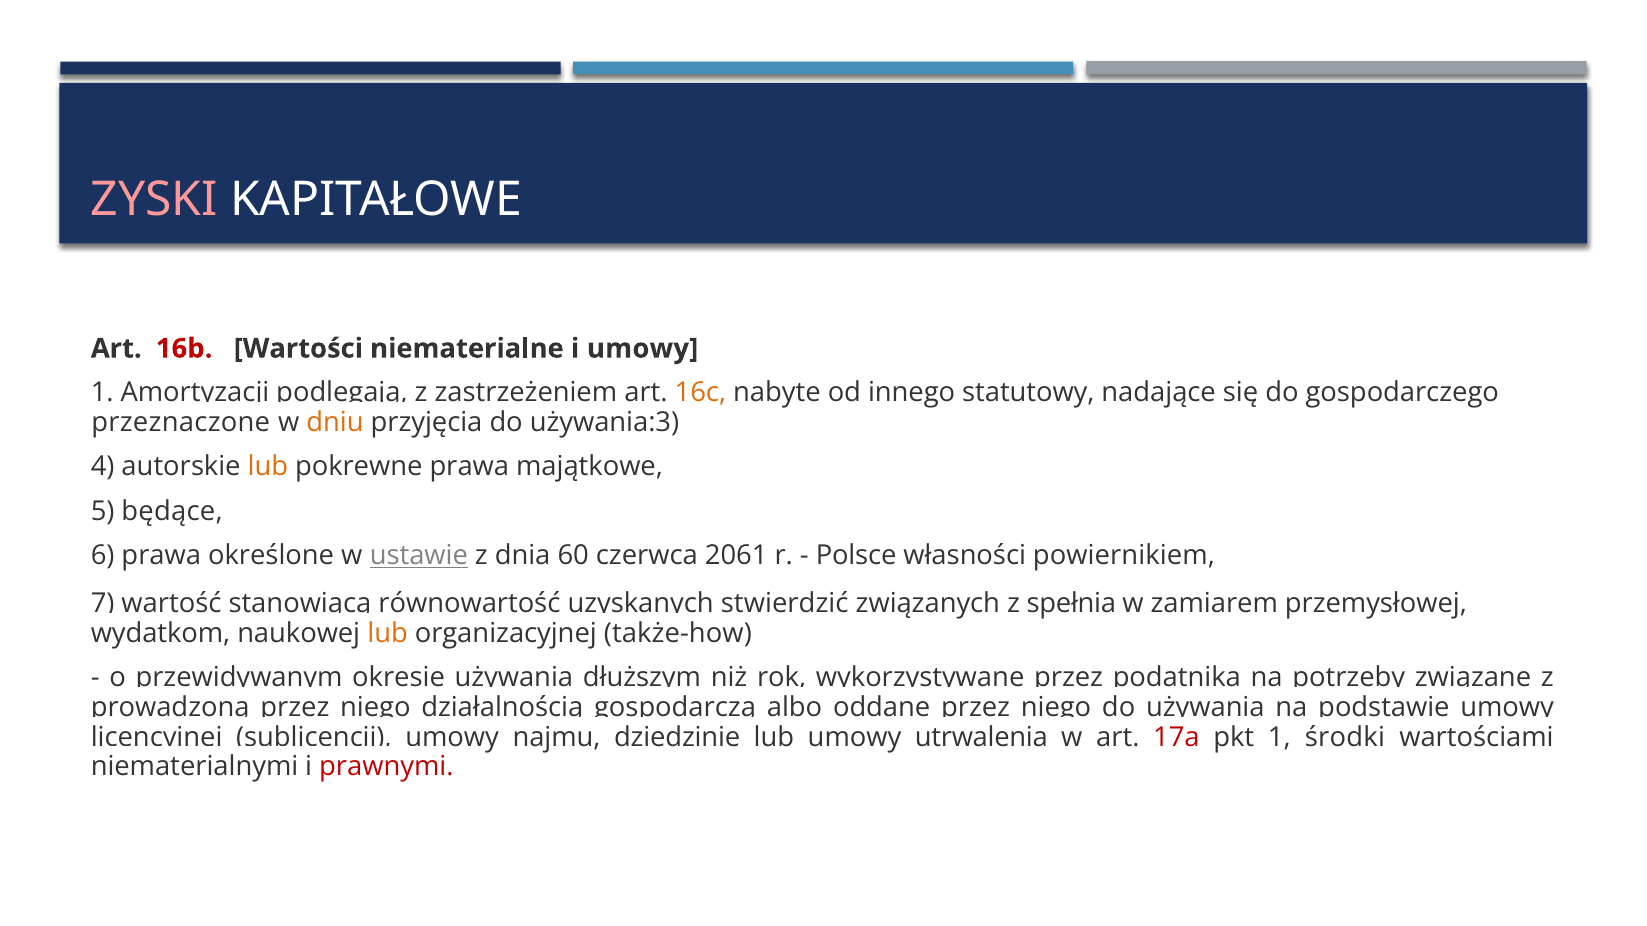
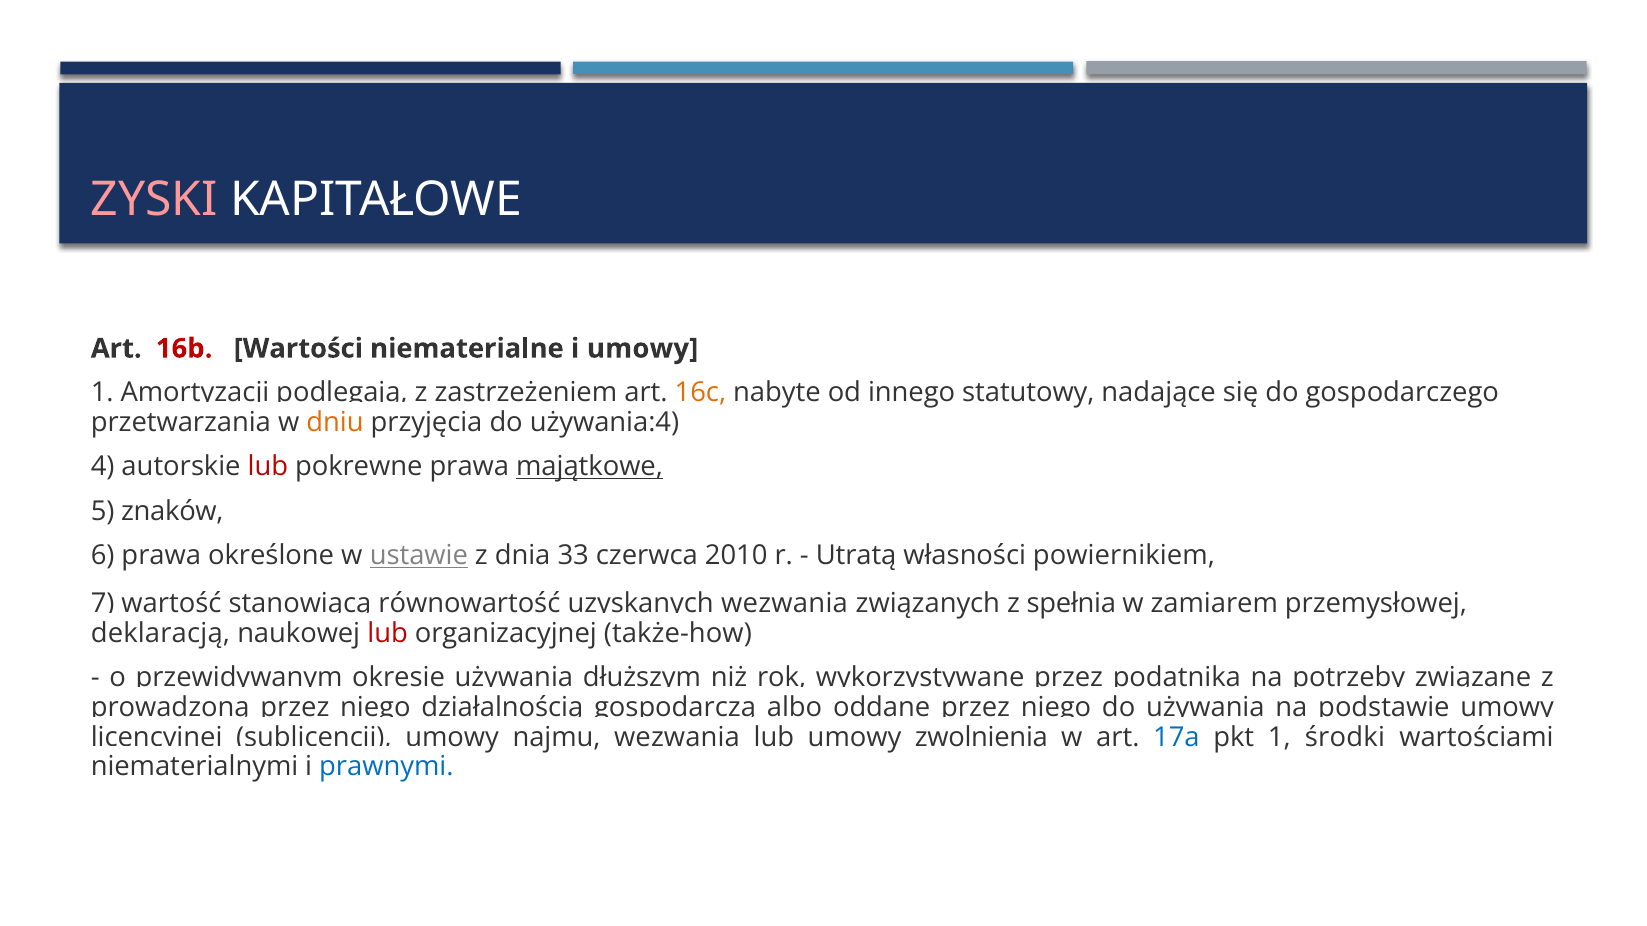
przeznaczone: przeznaczone -> przetwarzania
używania:3: używania:3 -> używania:4
lub at (268, 467) colour: orange -> red
majątkowe underline: none -> present
będące: będące -> znaków
60: 60 -> 33
2061: 2061 -> 2010
Polsce: Polsce -> Utratą
stwierdzić at (785, 604): stwierdzić -> wezwania
wydatkom: wydatkom -> deklaracją
lub at (388, 634) colour: orange -> red
najmu dziedzinie: dziedzinie -> wezwania
utrwalenia: utrwalenia -> zwolnienia
17a colour: red -> blue
prawnymi colour: red -> blue
